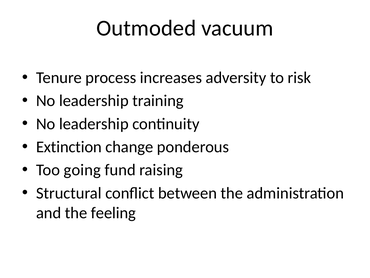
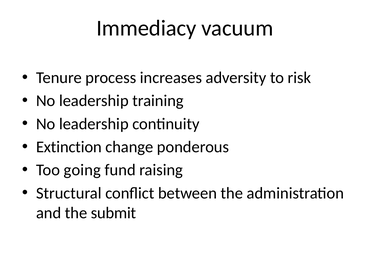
Outmoded: Outmoded -> Immediacy
feeling: feeling -> submit
